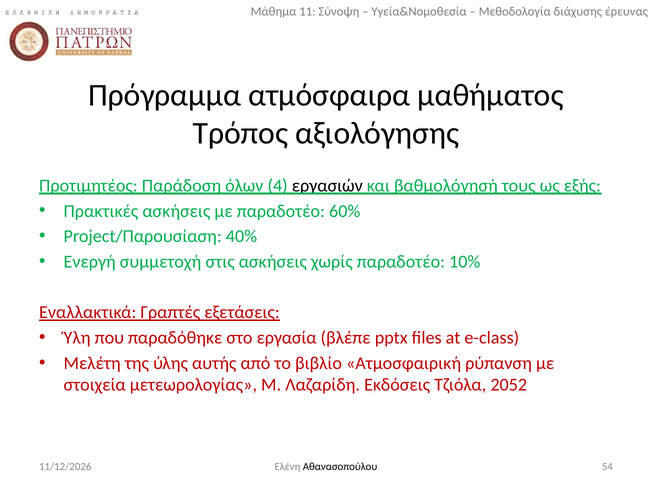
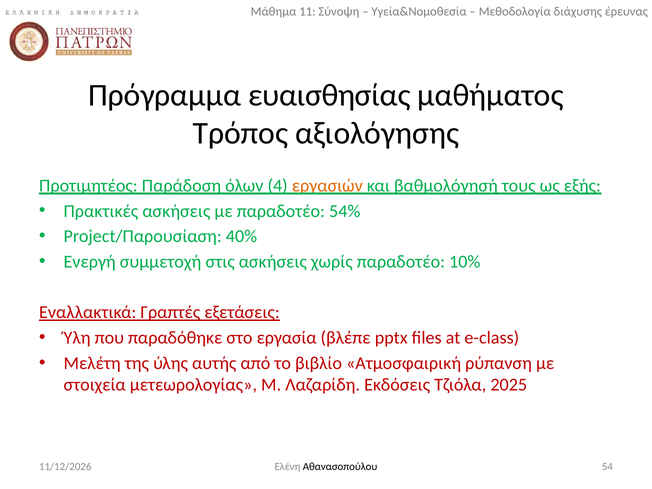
ατμόσφαιρα: ατμόσφαιρα -> ευαισθησίας
εργασιών colour: black -> orange
60%: 60% -> 54%
2052: 2052 -> 2025
